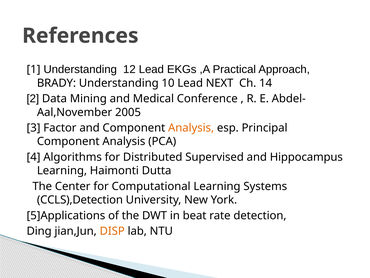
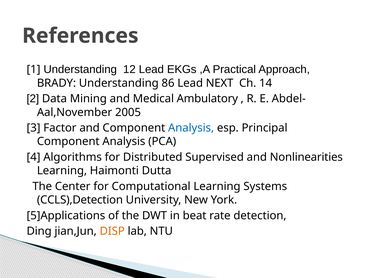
10: 10 -> 86
Conference: Conference -> Ambulatory
Analysis at (191, 128) colour: orange -> blue
Hippocampus: Hippocampus -> Nonlinearities
